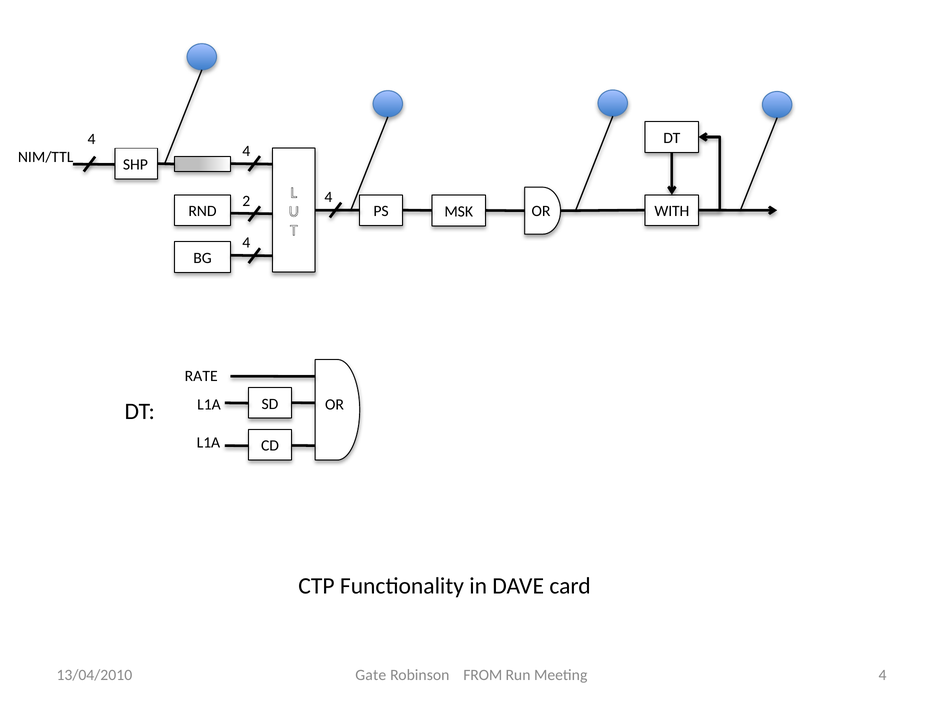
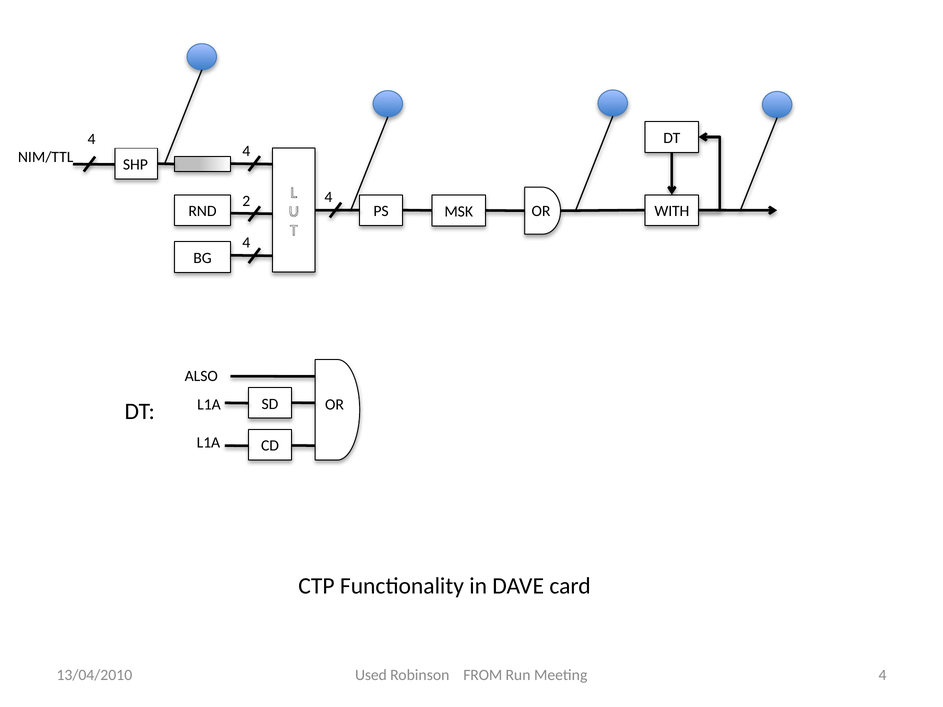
RATE: RATE -> ALSO
Gate: Gate -> Used
